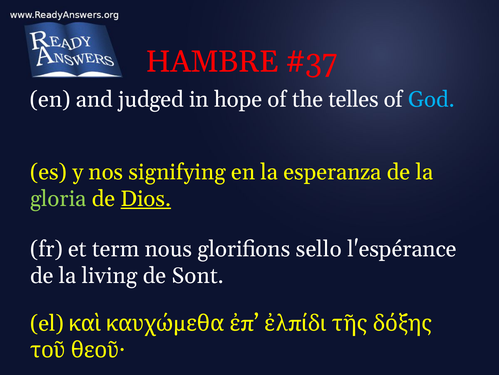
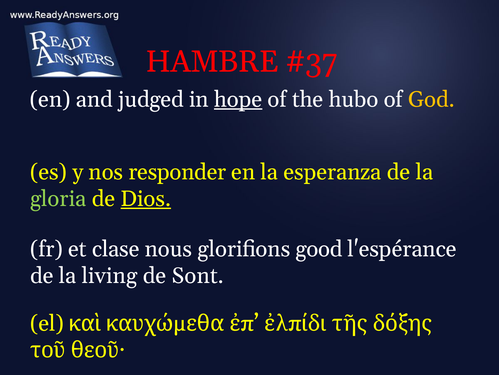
hope underline: none -> present
telles: telles -> hubo
God colour: light blue -> yellow
signifying: signifying -> responder
term: term -> clase
sello: sello -> good
